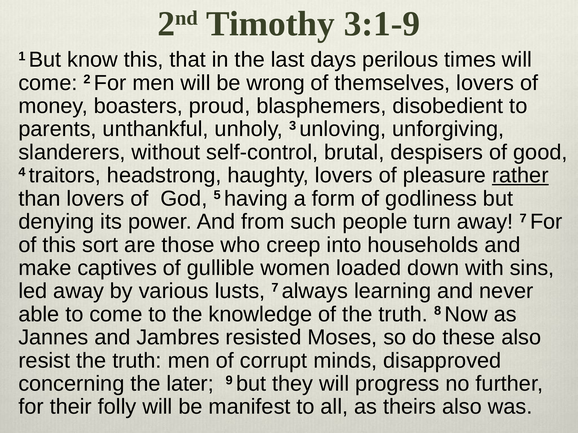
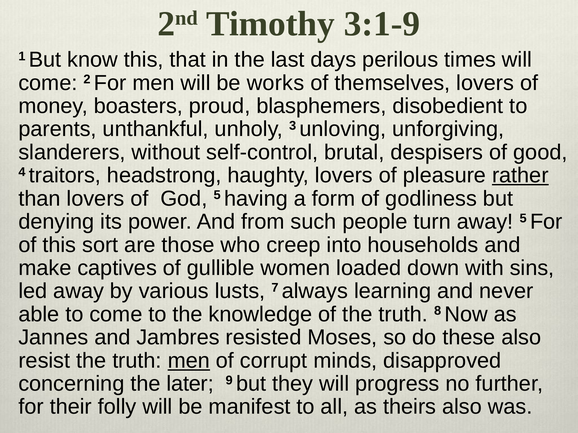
wrong: wrong -> works
away 7: 7 -> 5
men at (189, 361) underline: none -> present
